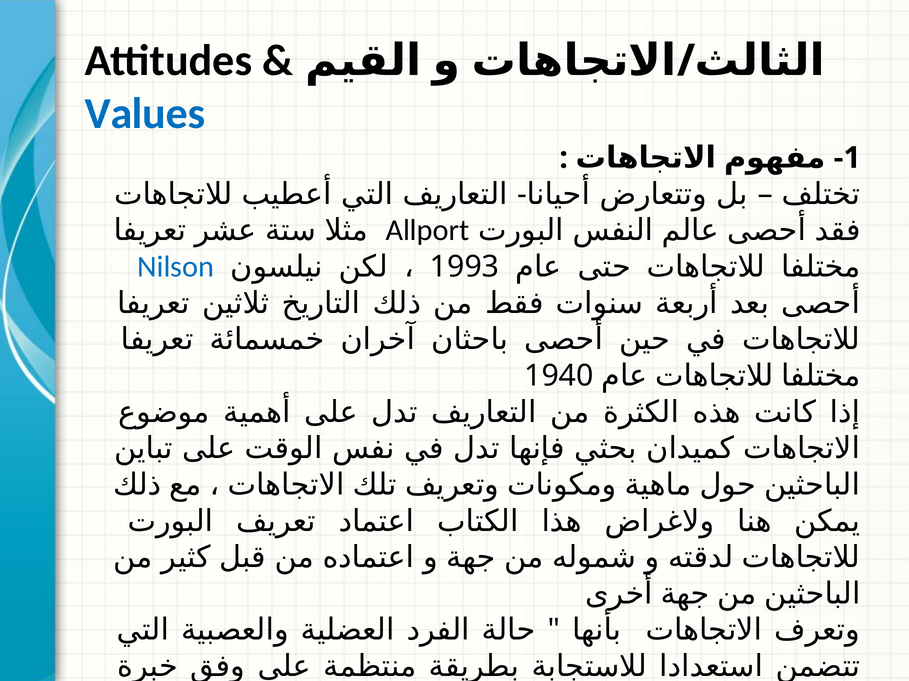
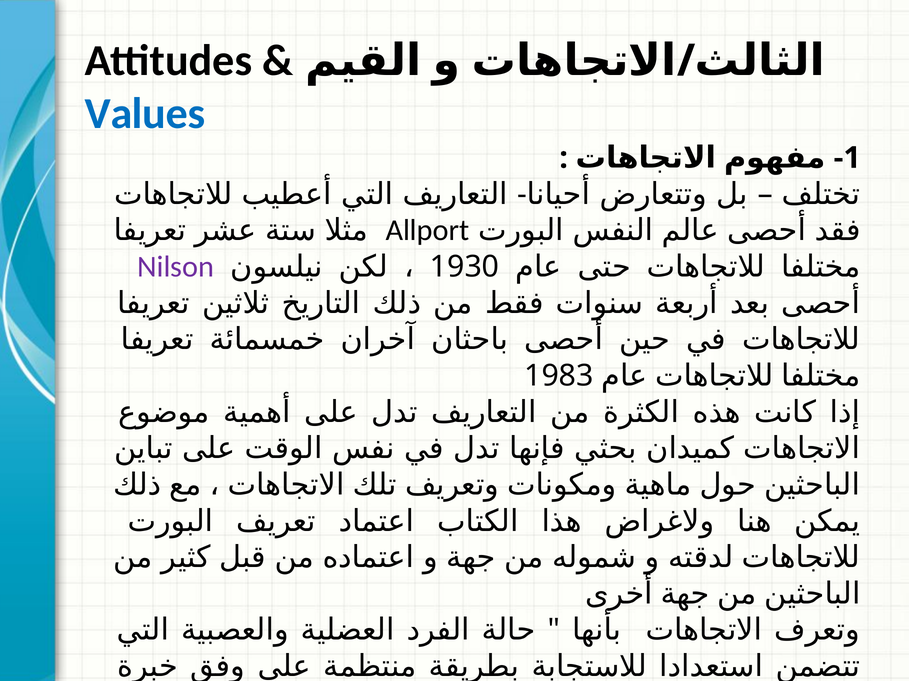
Nilson colour: blue -> purple
1993: 1993 -> 1930
1940: 1940 -> 1983
